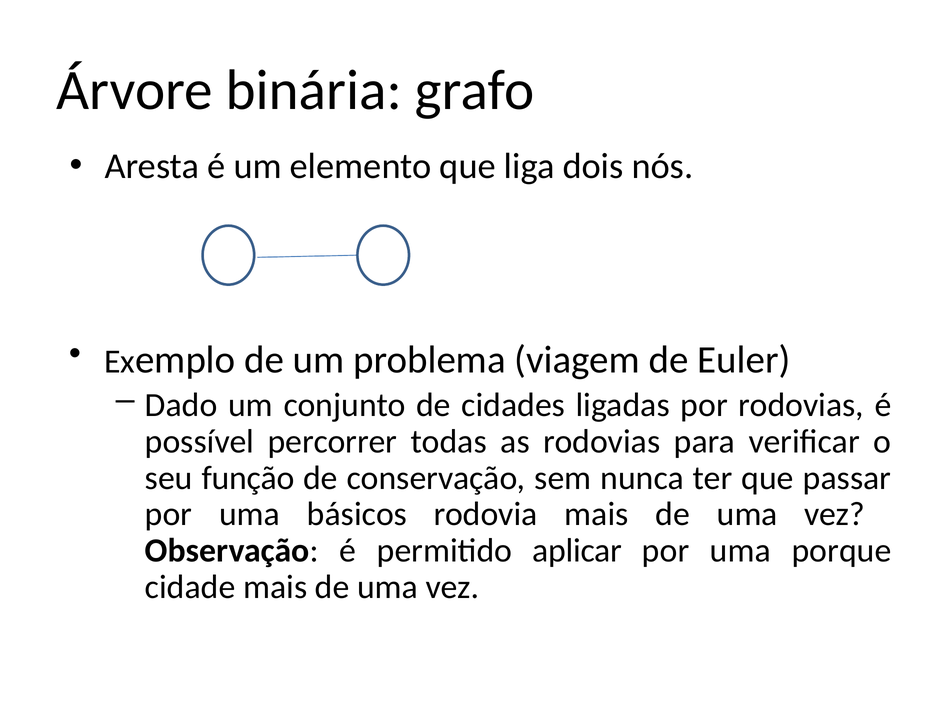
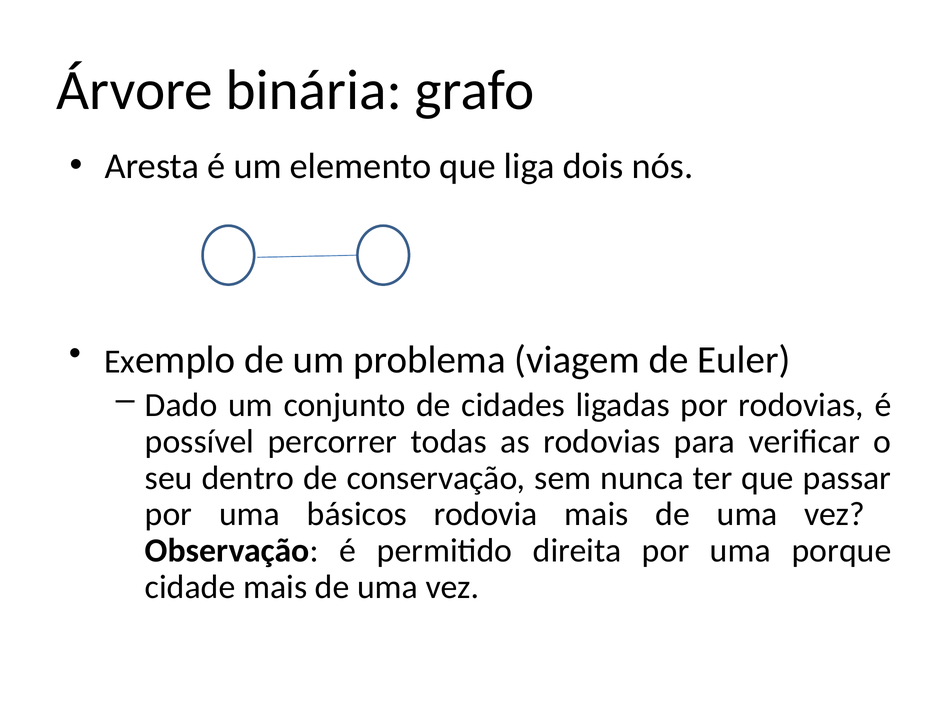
função: função -> dentro
aplicar: aplicar -> direita
